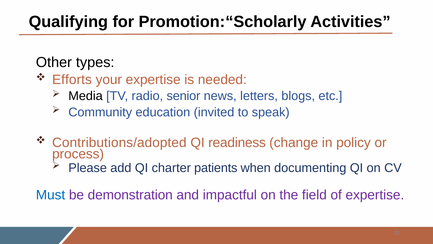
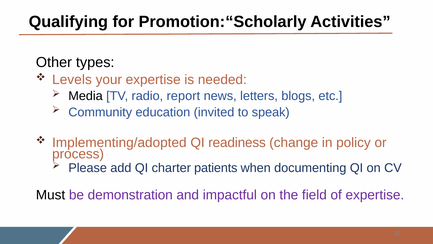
Efforts: Efforts -> Levels
senior: senior -> report
Contributions/adopted: Contributions/adopted -> Implementing/adopted
Must colour: blue -> black
